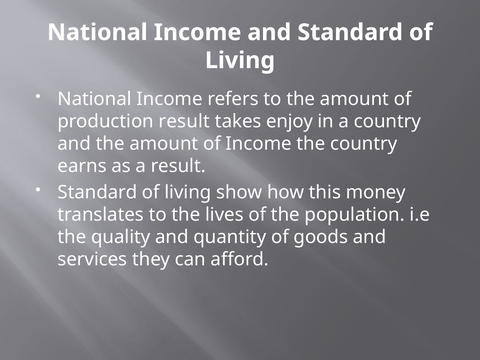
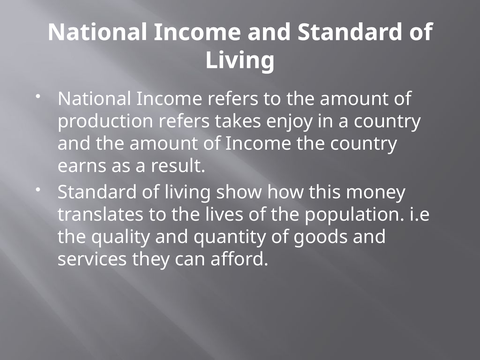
production result: result -> refers
